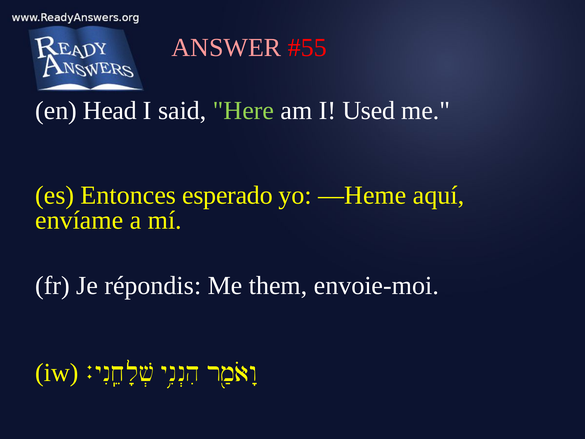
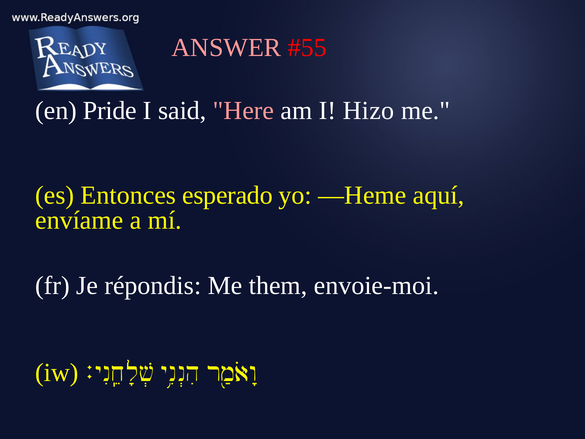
Head: Head -> Pride
Here colour: light green -> pink
Used: Used -> Hizo
